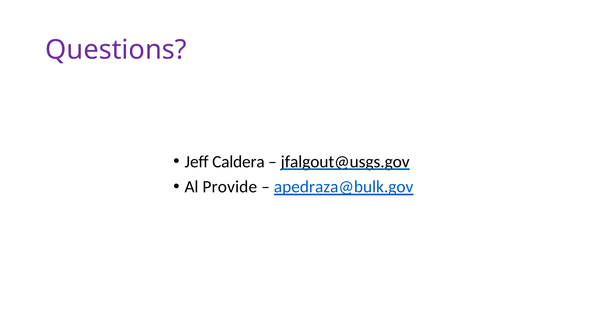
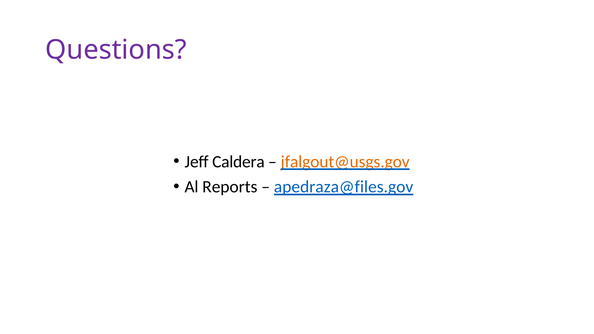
jfalgout@usgs.gov colour: black -> orange
Provide: Provide -> Reports
apedraza@bulk.gov: apedraza@bulk.gov -> apedraza@files.gov
